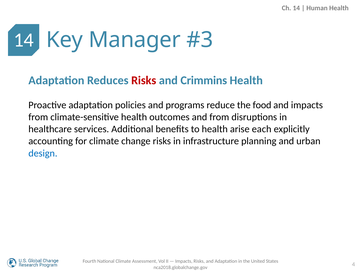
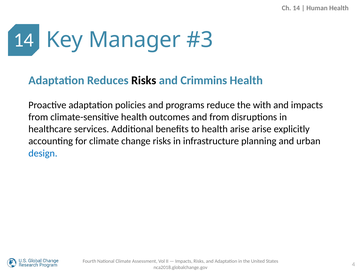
Risks at (144, 80) colour: red -> black
food: food -> with
arise each: each -> arise
